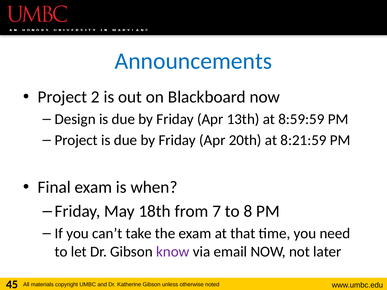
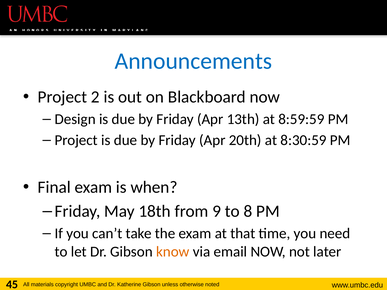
8:21:59: 8:21:59 -> 8:30:59
7: 7 -> 9
know colour: purple -> orange
